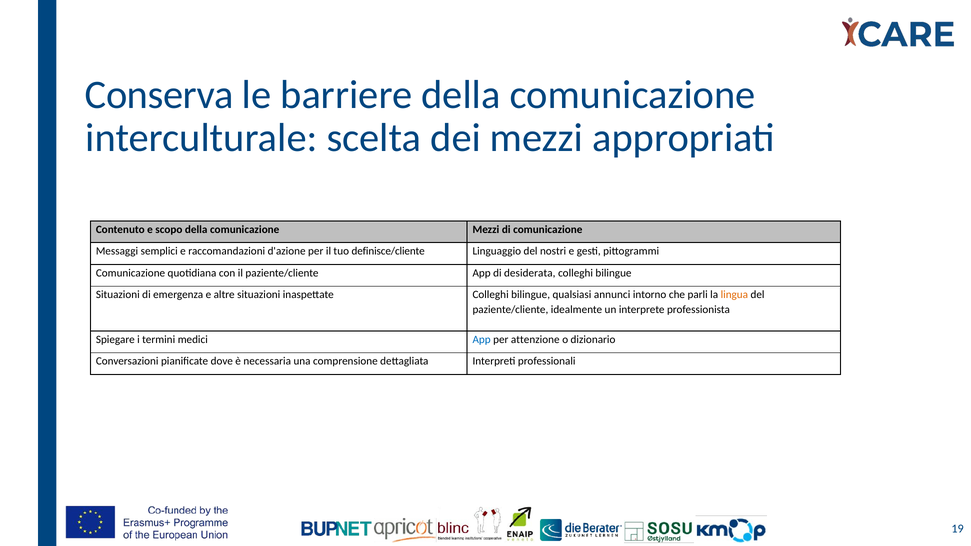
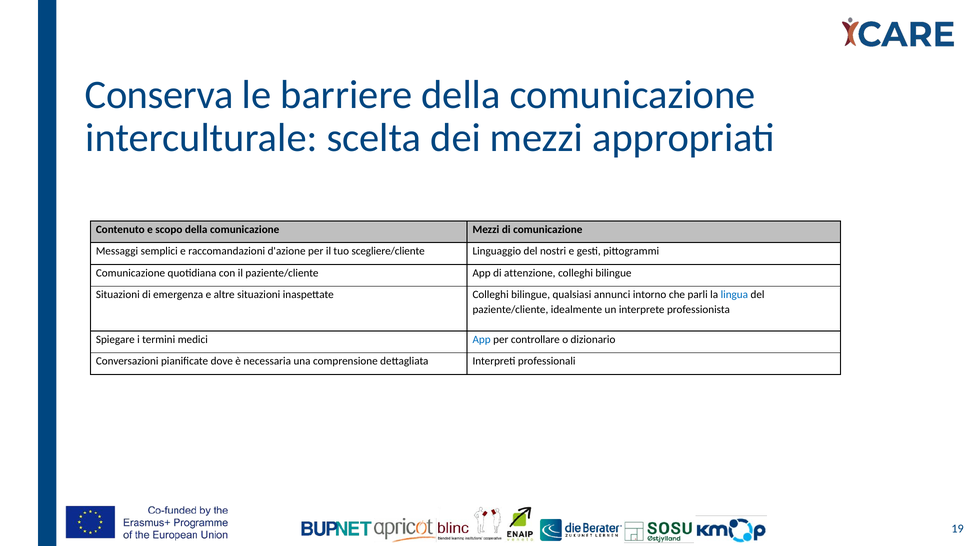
definisce/cliente: definisce/cliente -> scegliere/cliente
desiderata: desiderata -> attenzione
lingua colour: orange -> blue
attenzione: attenzione -> controllare
